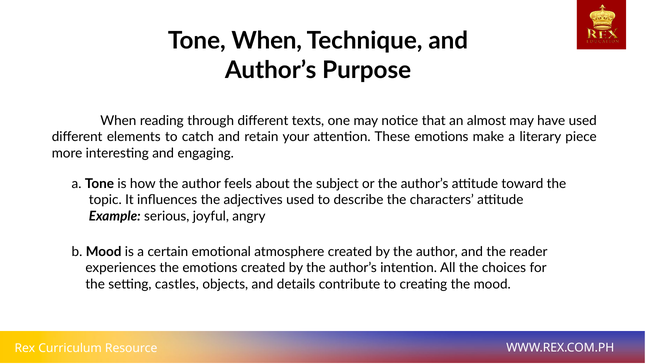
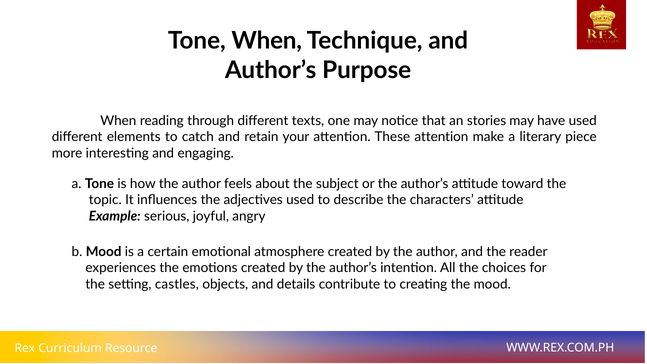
almost: almost -> stories
These emotions: emotions -> attention
